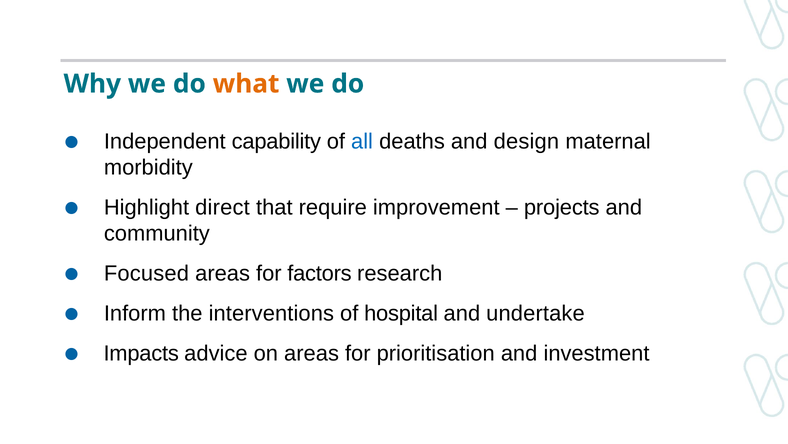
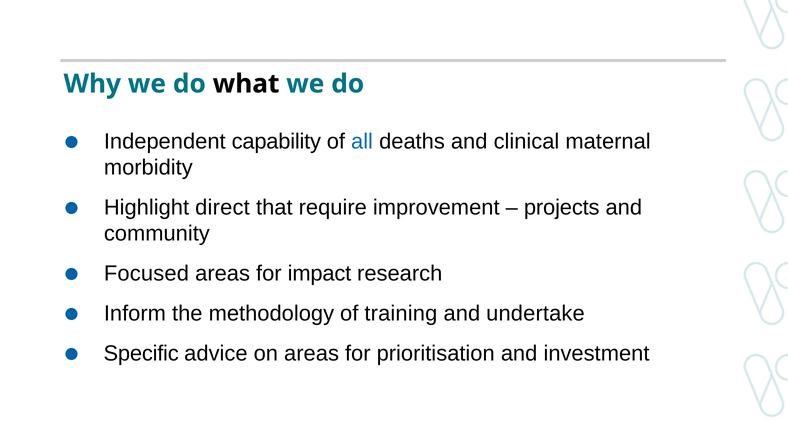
what colour: orange -> black
design: design -> clinical
factors: factors -> impact
interventions: interventions -> methodology
hospital: hospital -> training
Impacts: Impacts -> Specific
